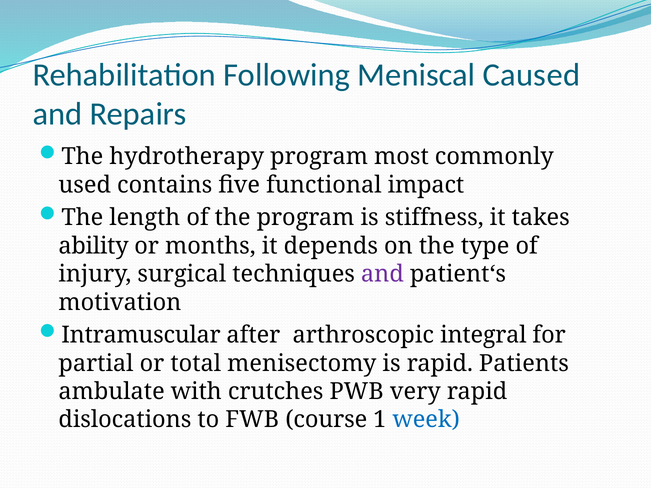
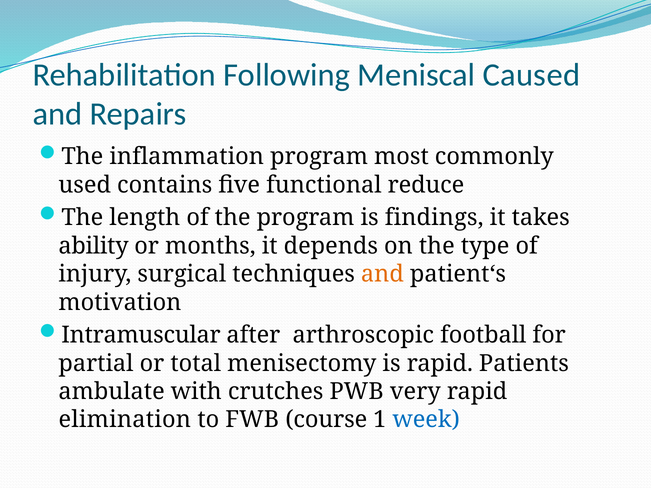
hydrotherapy: hydrotherapy -> inflammation
impact: impact -> reduce
stiffness: stiffness -> findings
and at (382, 274) colour: purple -> orange
integral: integral -> football
dislocations: dislocations -> elimination
